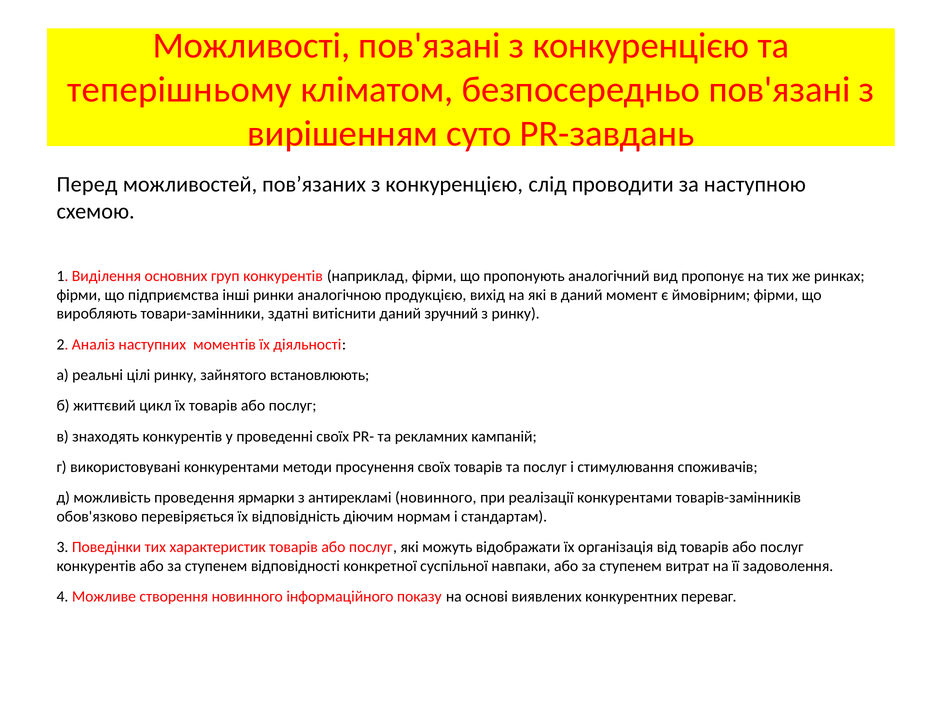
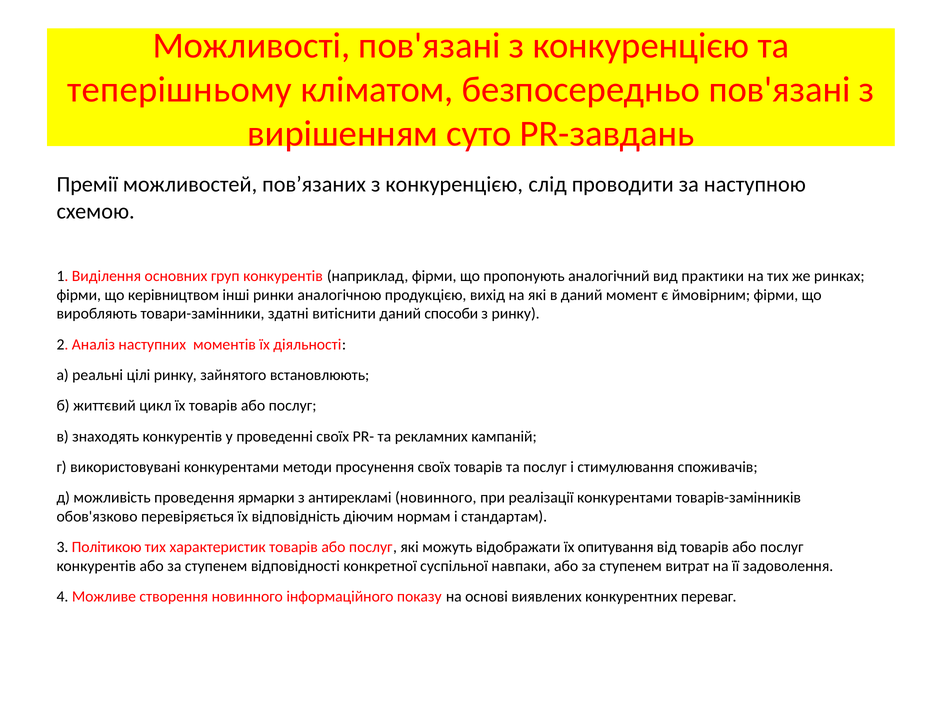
Перед: Перед -> Премії
пропонує: пропонує -> практики
підприємства: підприємства -> керівництвом
зручний: зручний -> способи
Поведінки: Поведінки -> Політикою
організація: організація -> опитування
